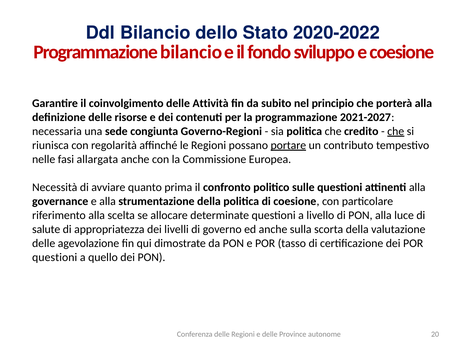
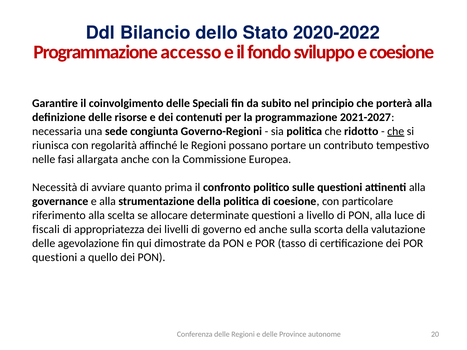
Programmazione bilancio: bilancio -> accesso
Attività: Attività -> Speciali
credito: credito -> ridotto
portare underline: present -> none
salute: salute -> fiscali
